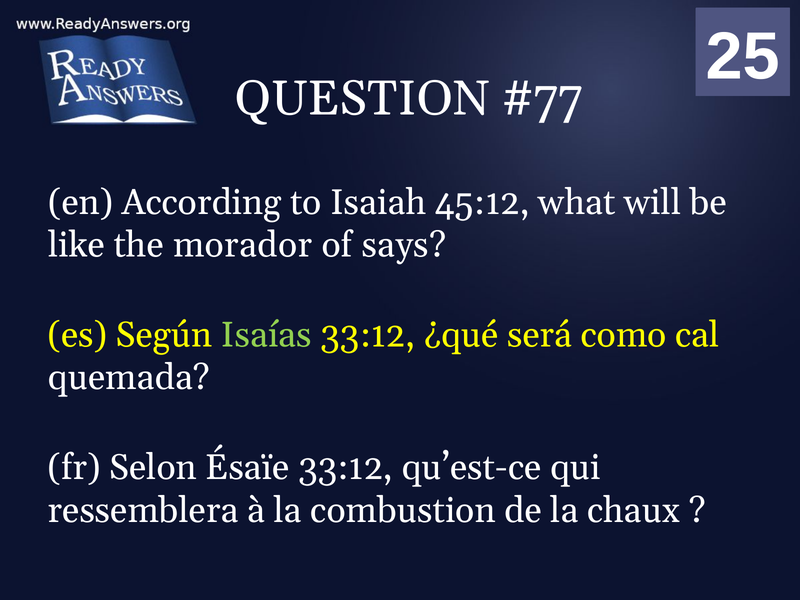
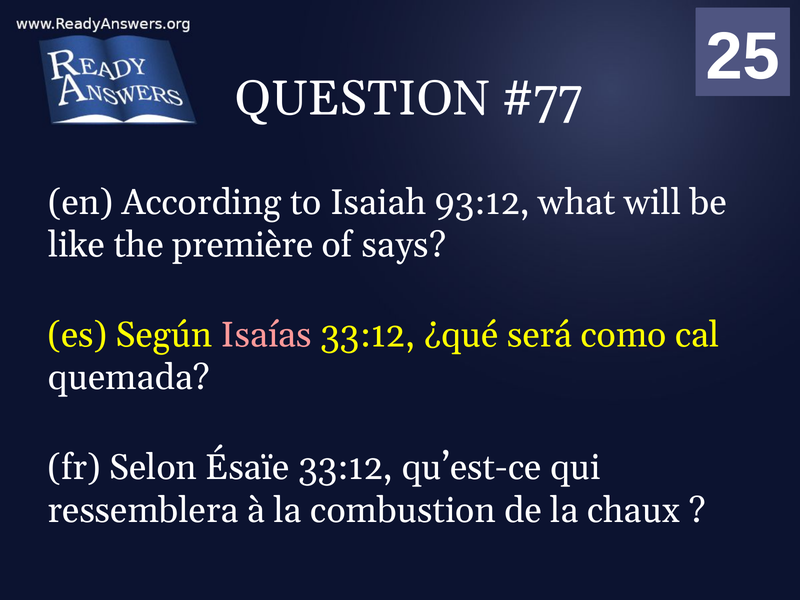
45:12: 45:12 -> 93:12
morador: morador -> première
Isaías colour: light green -> pink
